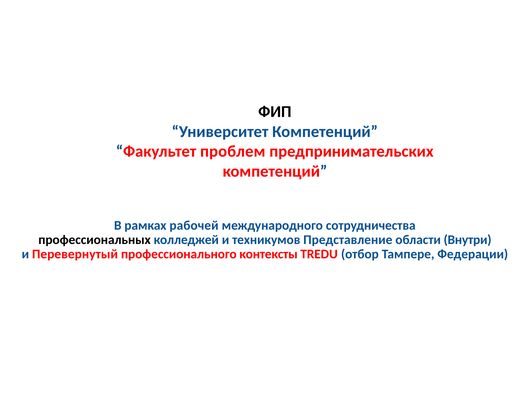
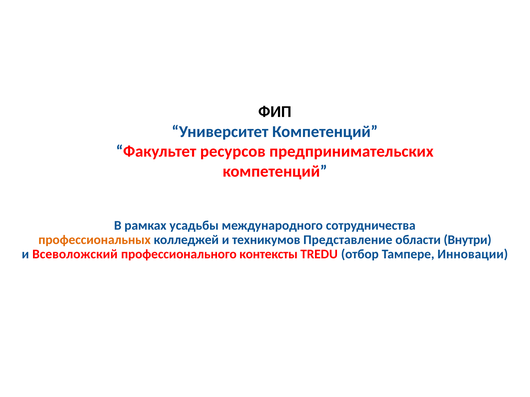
проблем: проблем -> ресурсов
рабочей: рабочей -> усадьбы
профессиональных colour: black -> orange
Перевернутый: Перевернутый -> Всеволожский
Федерации: Федерации -> Инновации
